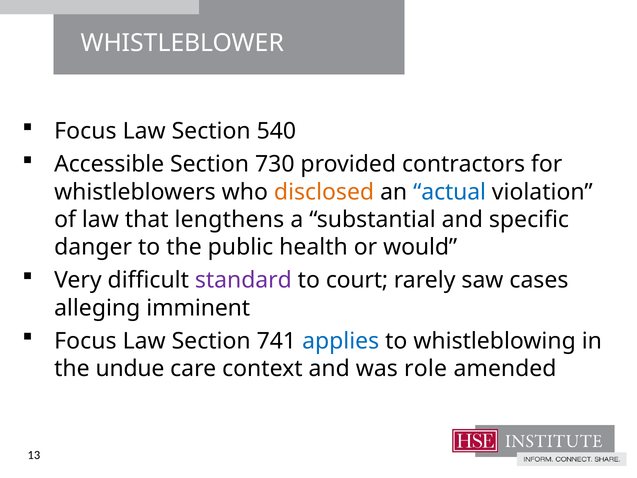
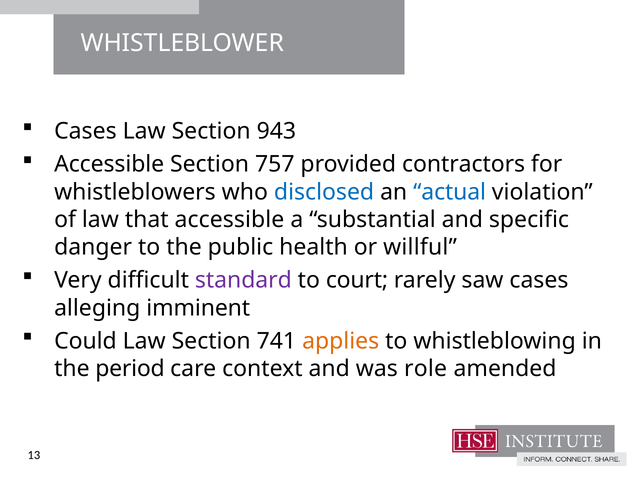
Focus at (85, 131): Focus -> Cases
540: 540 -> 943
730: 730 -> 757
disclosed colour: orange -> blue
that lengthens: lengthens -> accessible
would: would -> willful
Focus at (85, 341): Focus -> Could
applies colour: blue -> orange
undue: undue -> period
